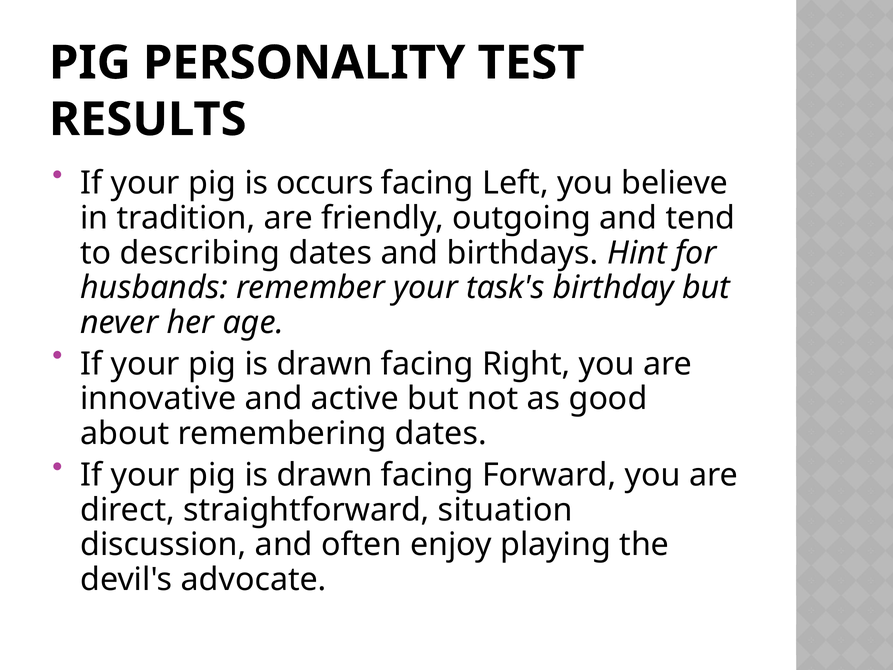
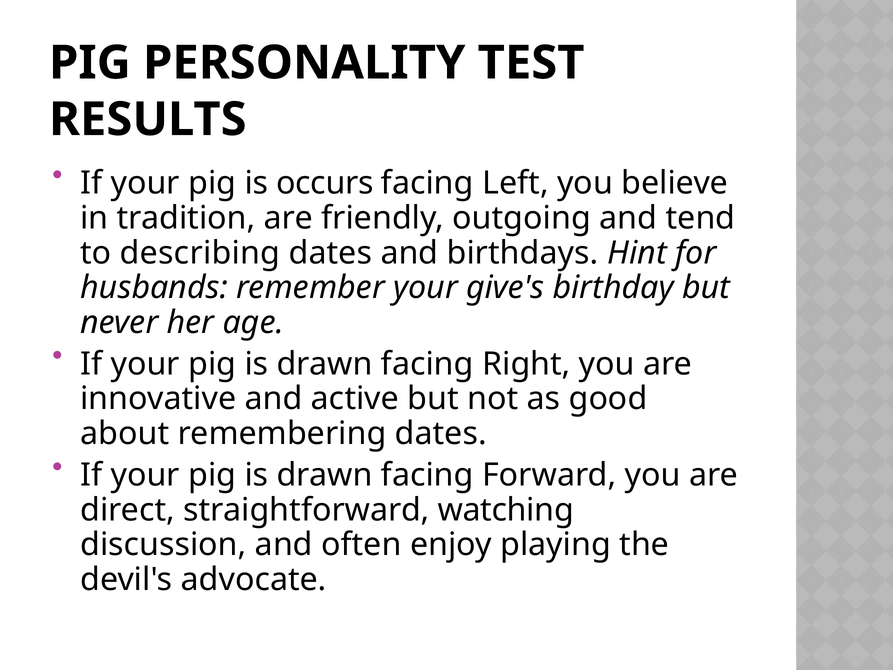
task's: task's -> give's
situation: situation -> watching
